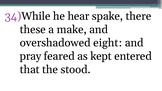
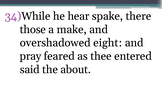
these: these -> those
kept: kept -> thee
that: that -> said
stood: stood -> about
